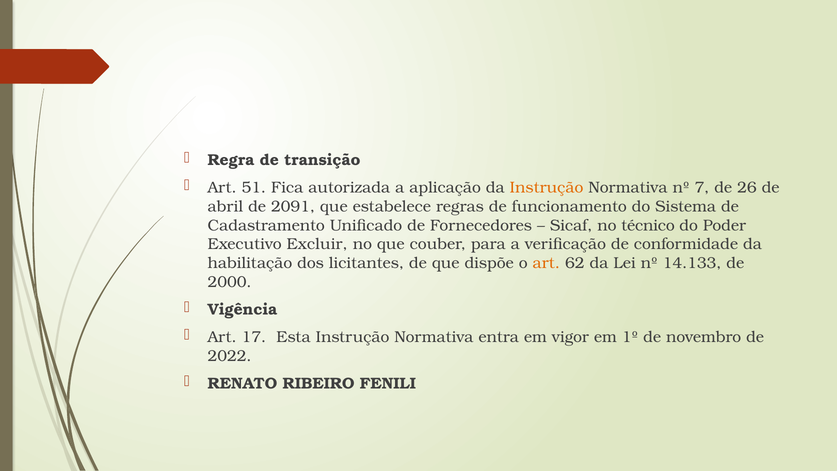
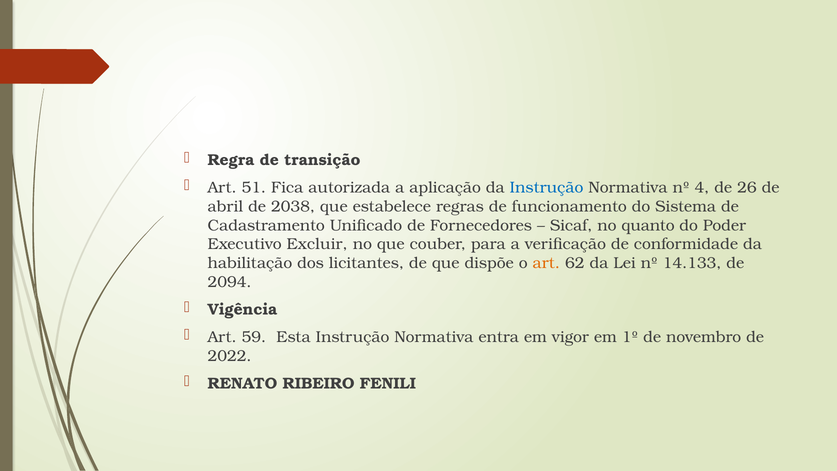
Instrução at (547, 188) colour: orange -> blue
7: 7 -> 4
2091: 2091 -> 2038
técnico: técnico -> quanto
2000: 2000 -> 2094
17: 17 -> 59
